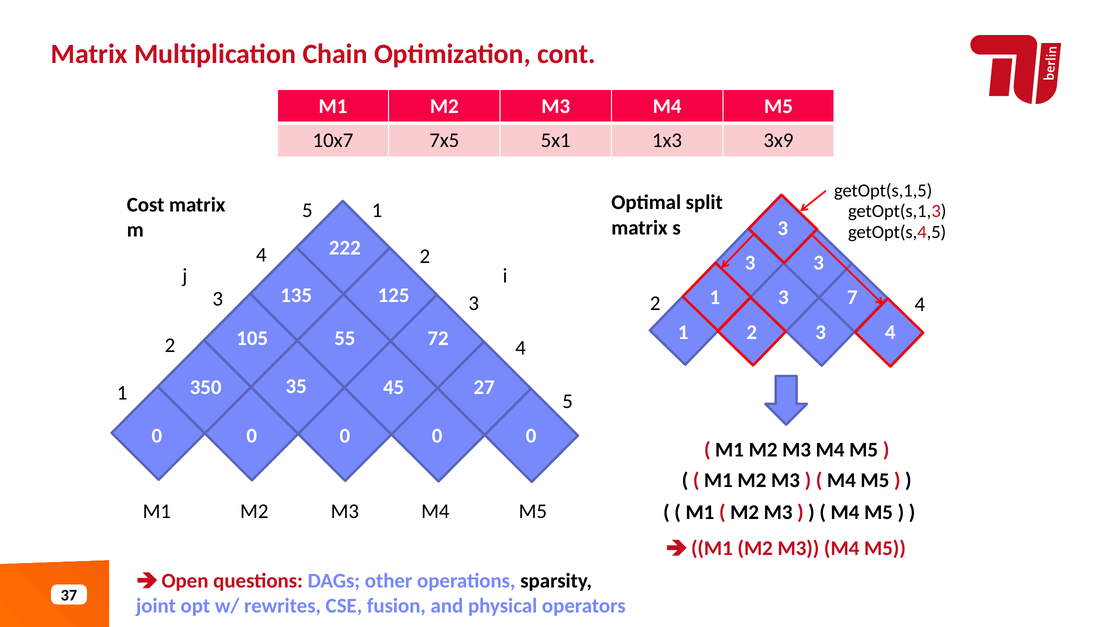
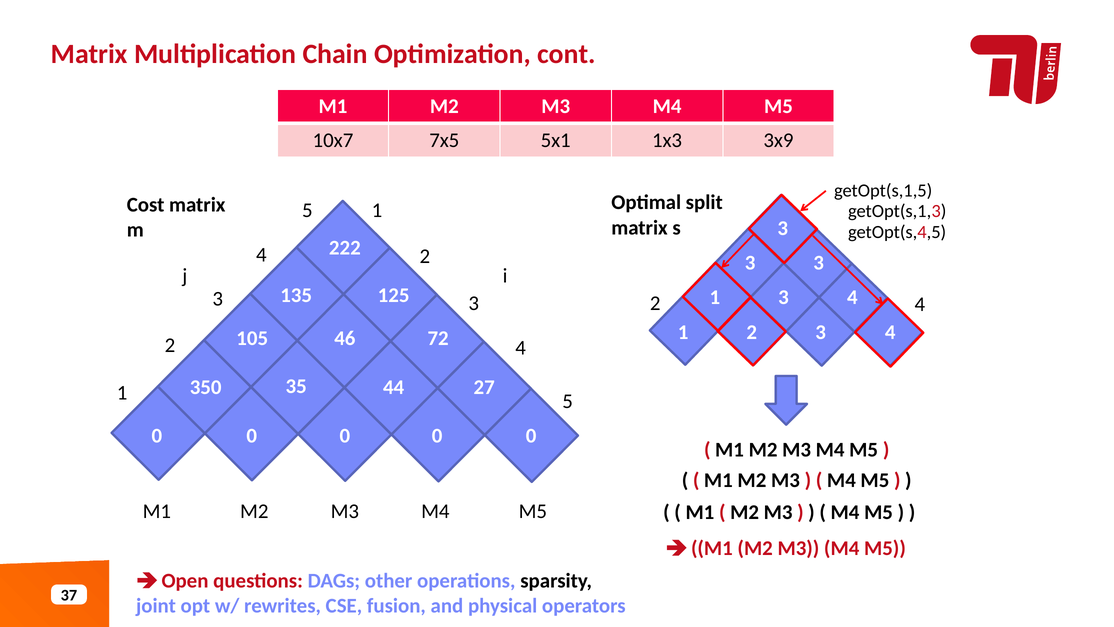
1 3 7: 7 -> 4
55: 55 -> 46
45: 45 -> 44
